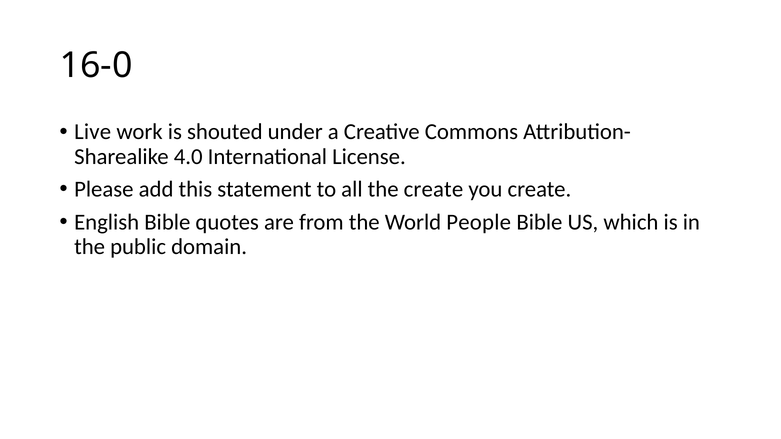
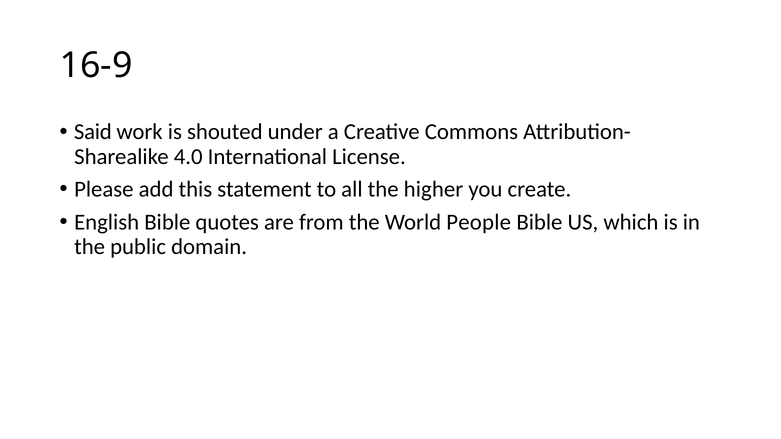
16-0: 16-0 -> 16-9
Live: Live -> Said
the create: create -> higher
